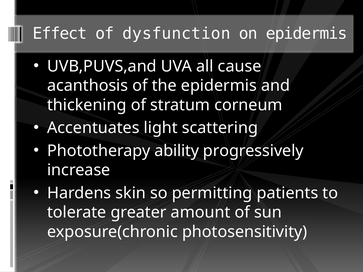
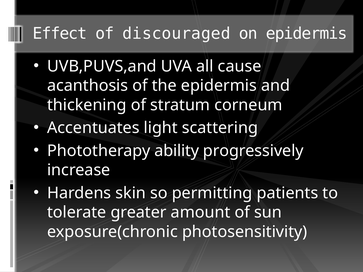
dysfunction: dysfunction -> discouraged
